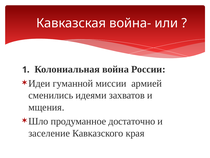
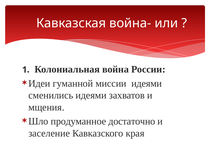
миссии армией: армией -> идеями
